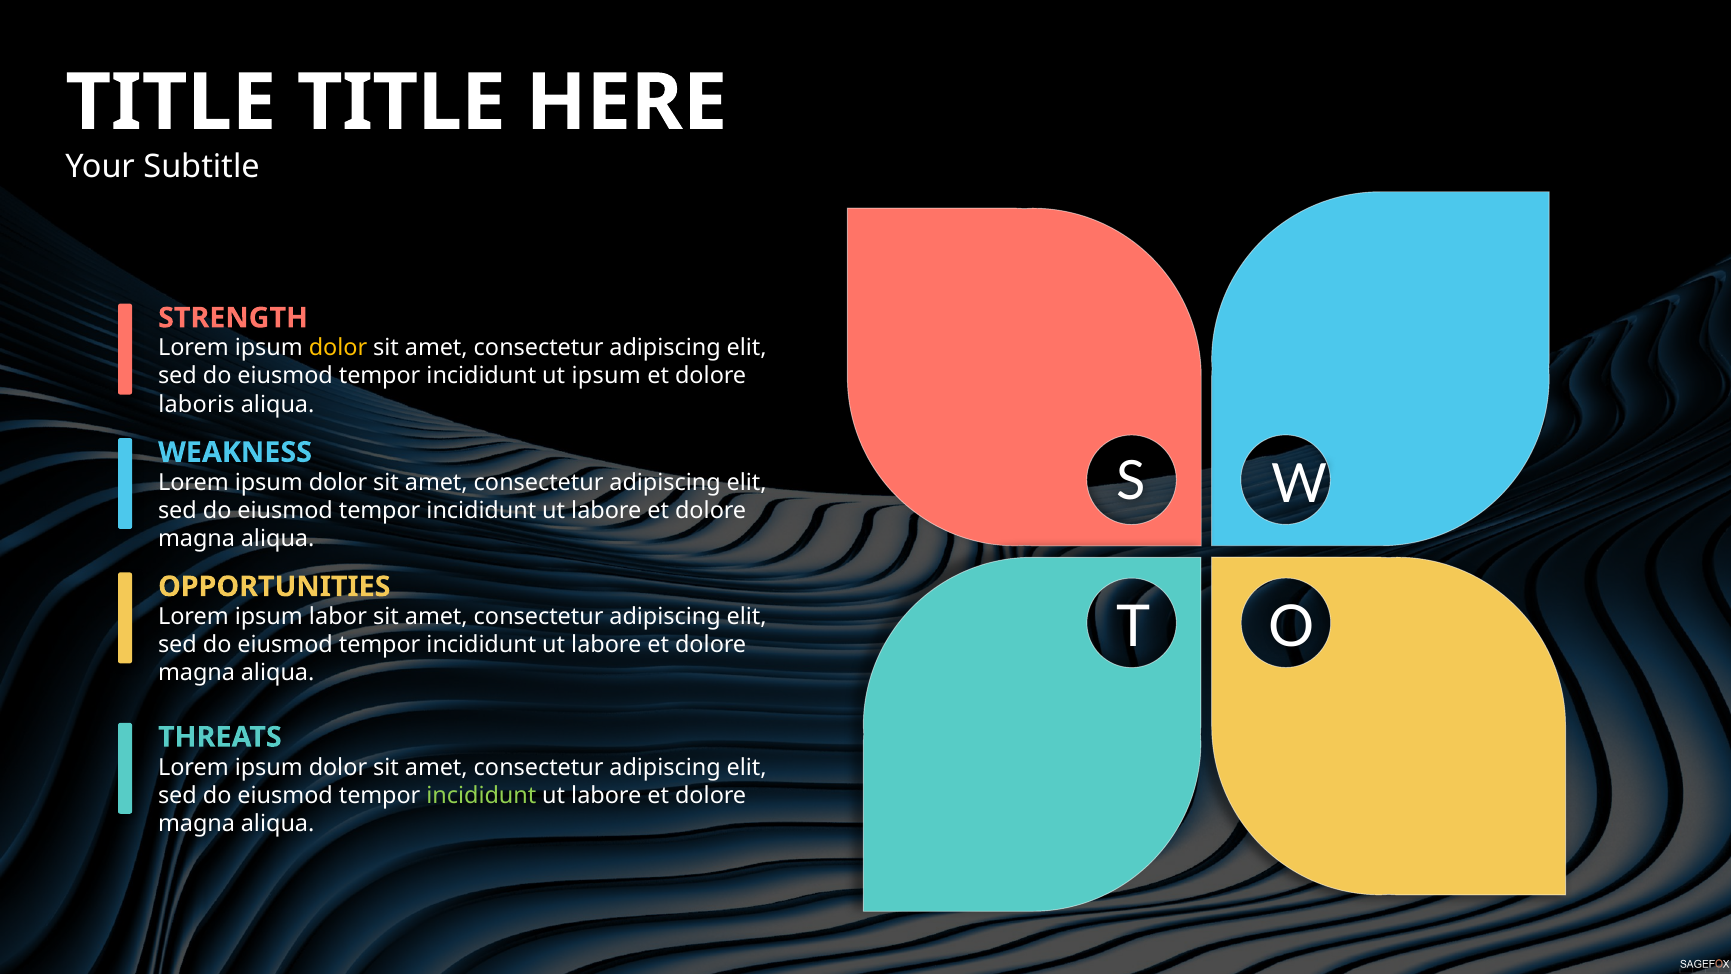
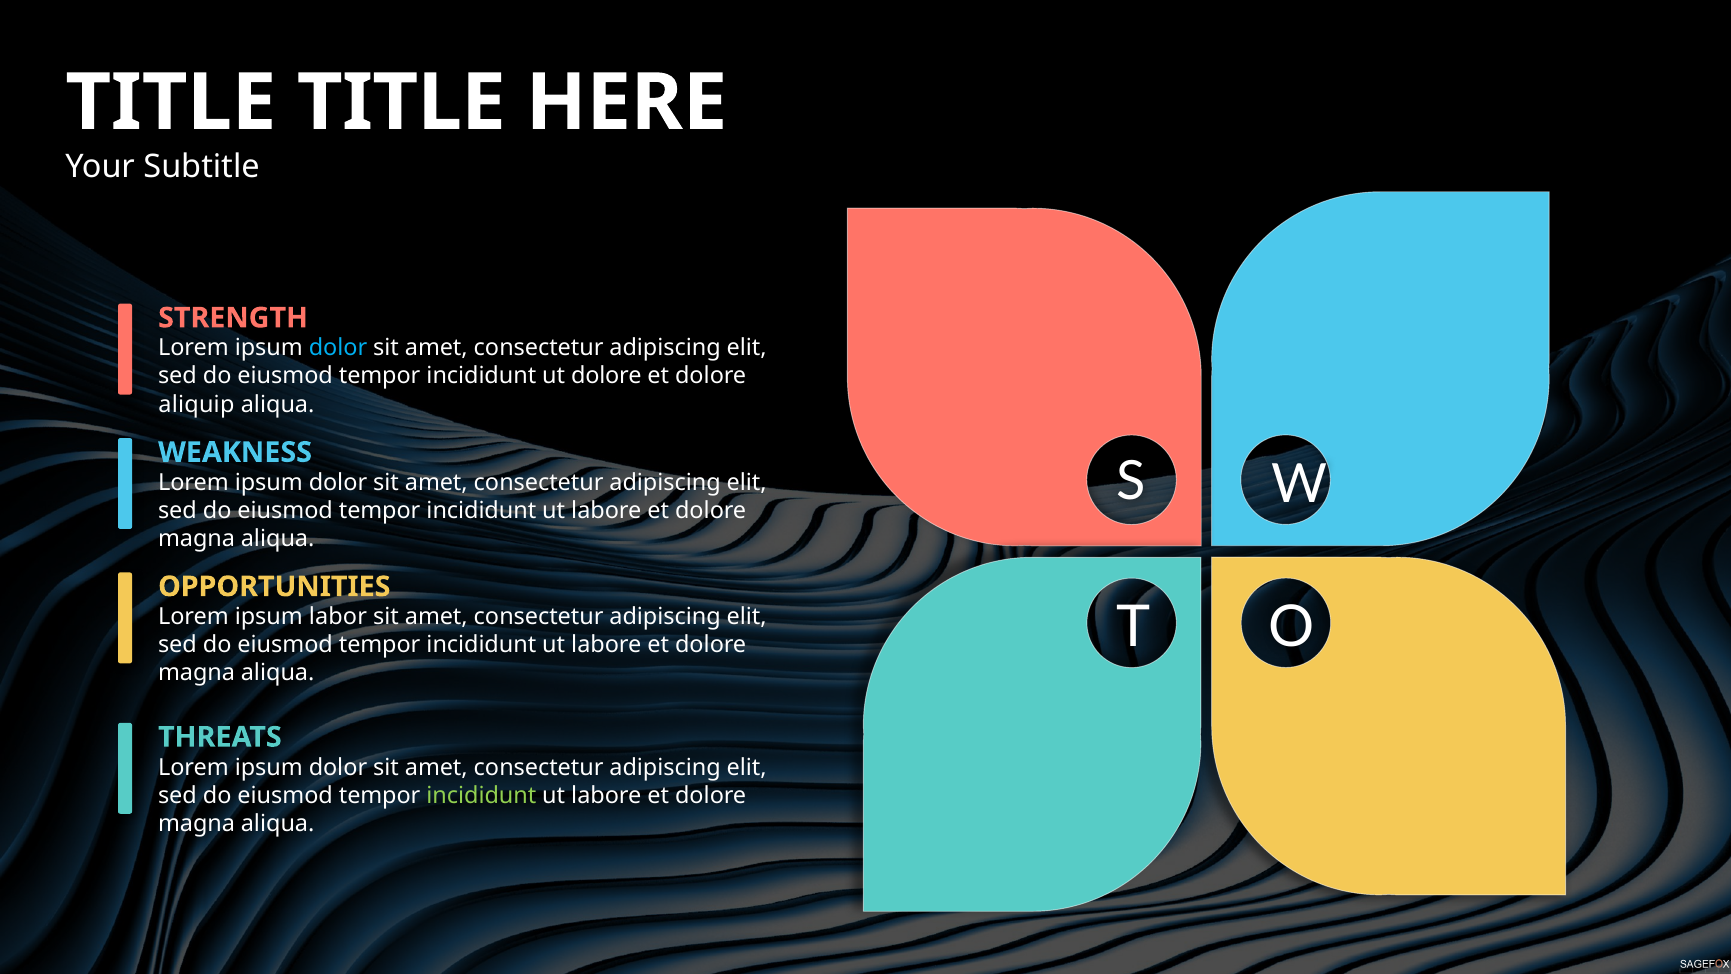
dolor at (338, 348) colour: yellow -> light blue
ut ipsum: ipsum -> dolore
laboris: laboris -> aliquip
